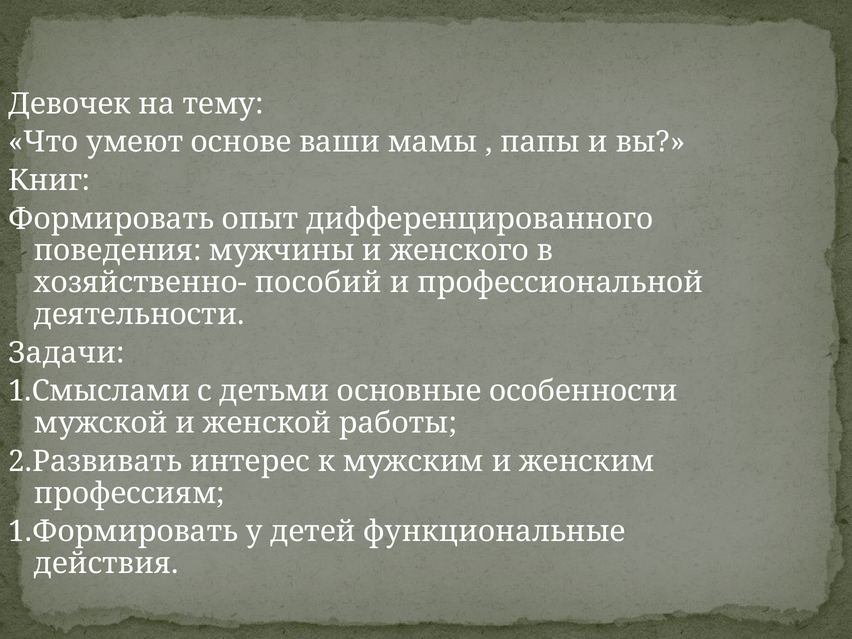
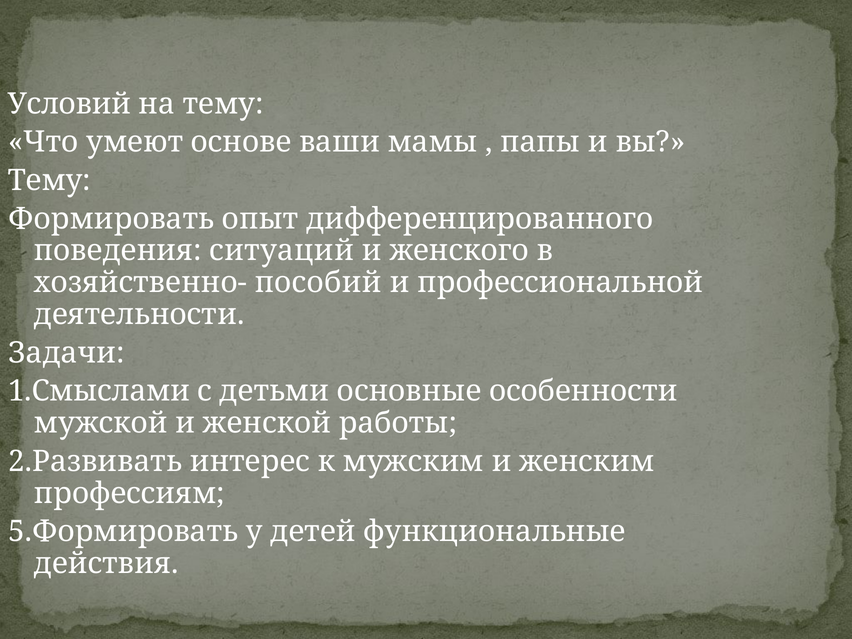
Девочек: Девочек -> Условий
Книг at (49, 180): Книг -> Тему
мужчины: мужчины -> ситуаций
1.Формировать: 1.Формировать -> 5.Формировать
